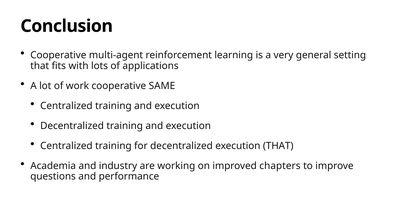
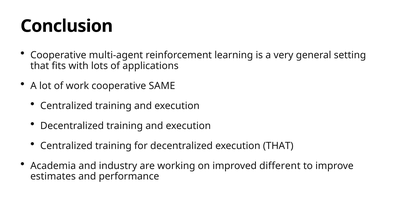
chapters: chapters -> different
questions: questions -> estimates
